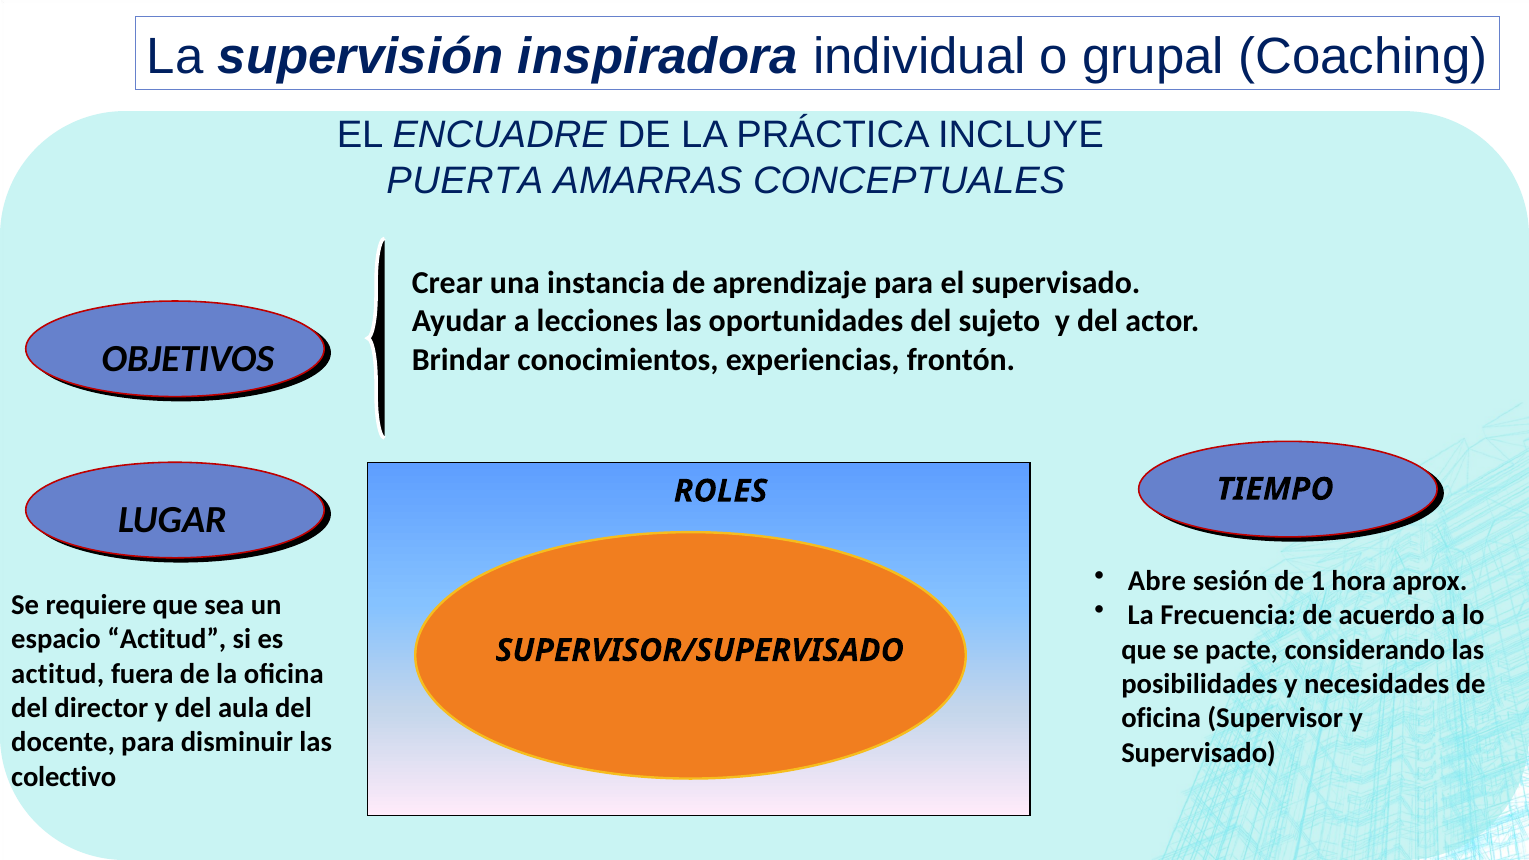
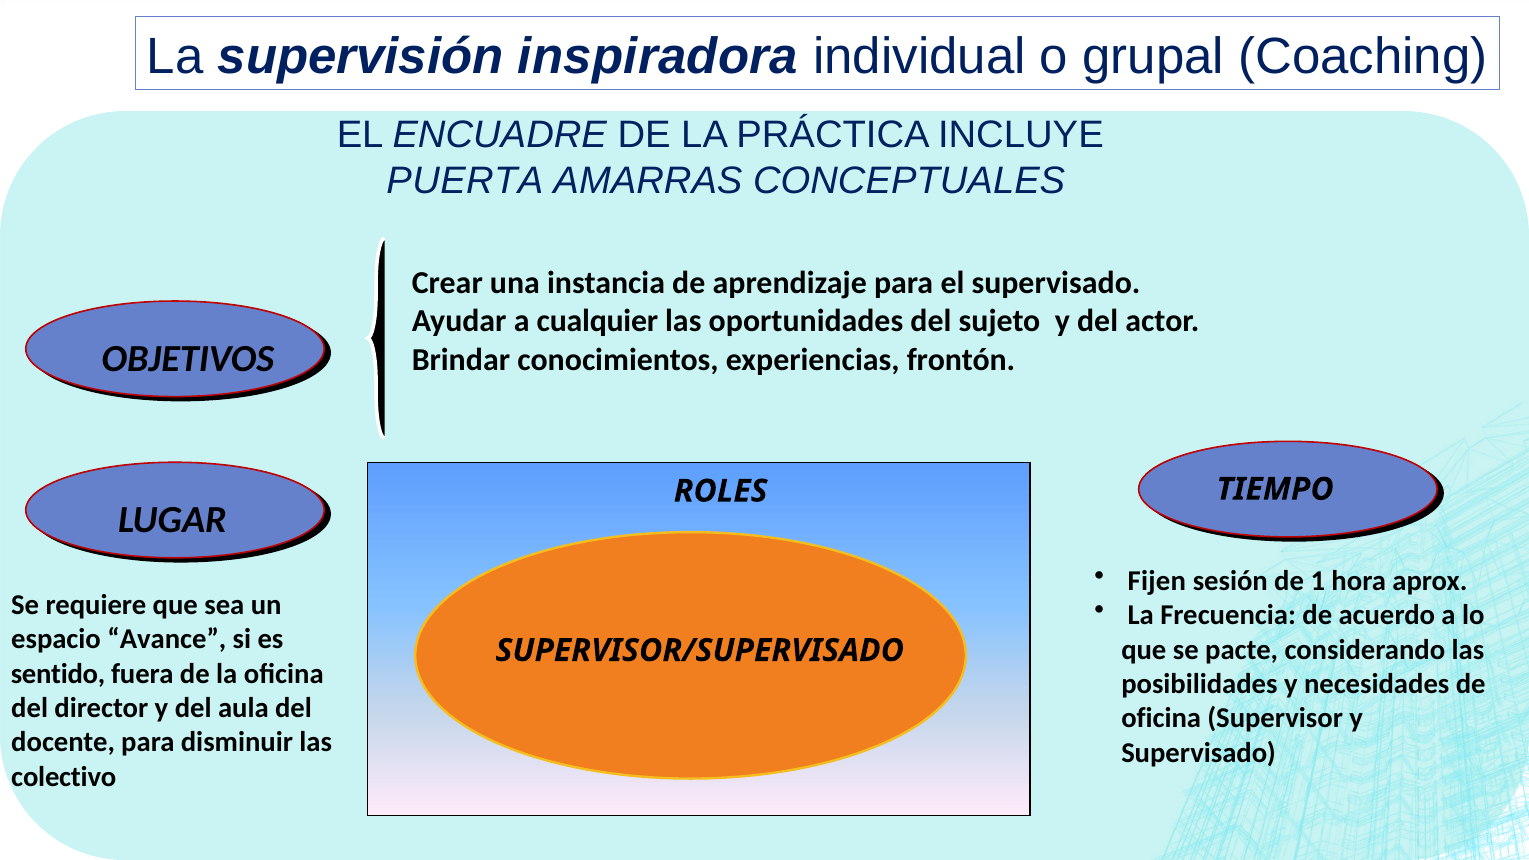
lecciones: lecciones -> cualquier
Abre: Abre -> Fijen
espacio Actitud: Actitud -> Avance
actitud at (58, 674): actitud -> sentido
